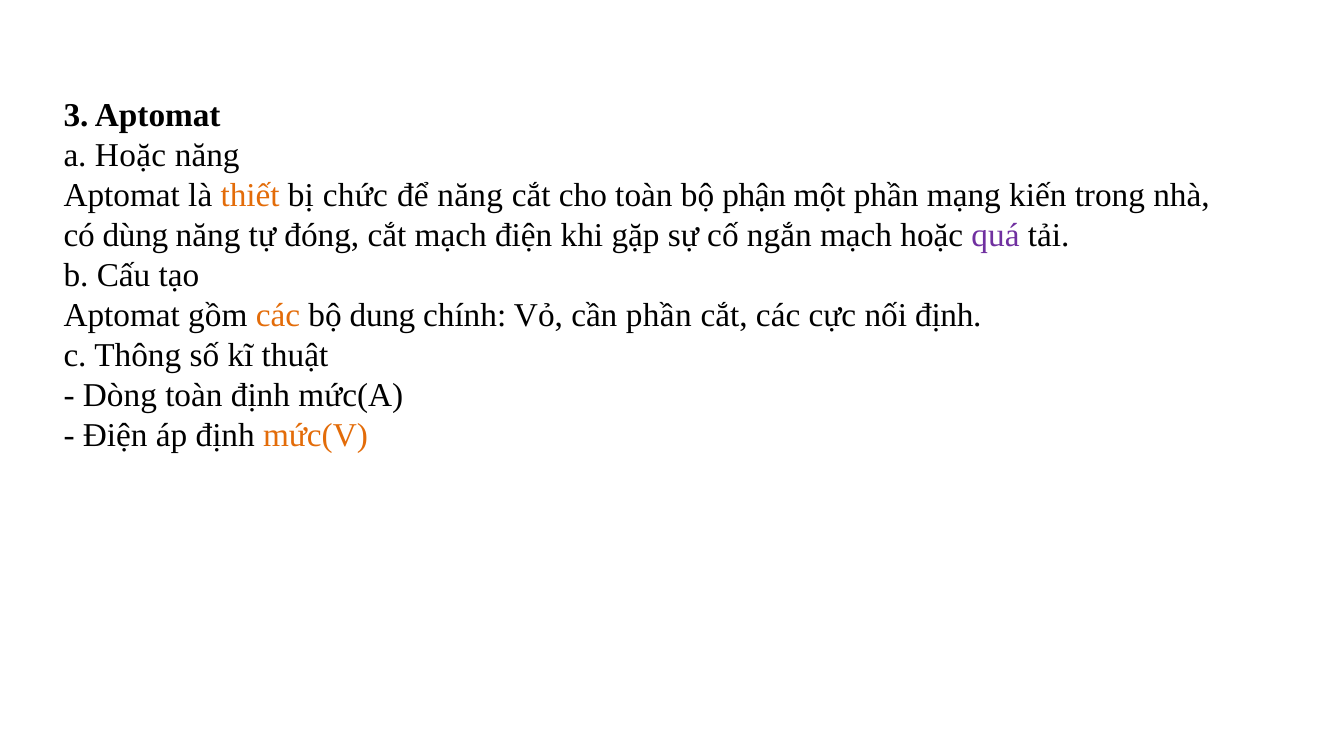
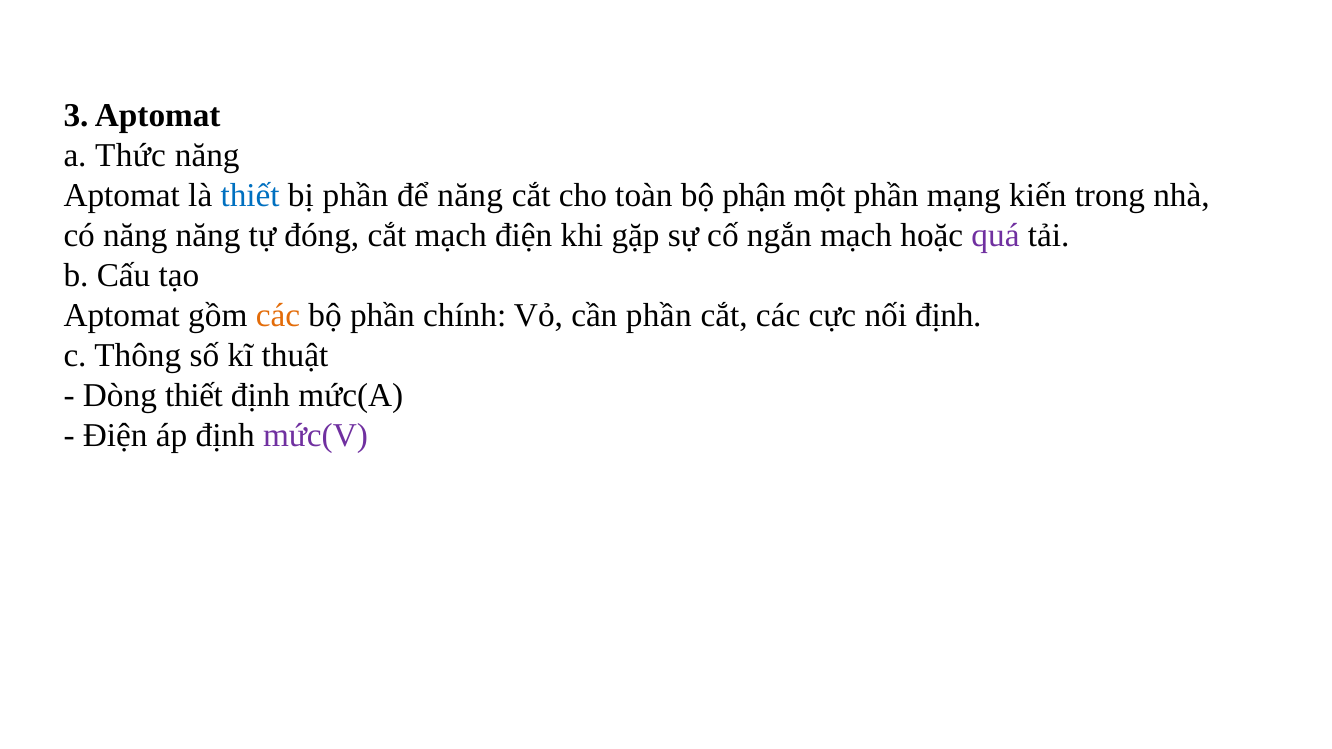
a Hoặc: Hoặc -> Thức
thiết at (250, 196) colour: orange -> blue
bị chức: chức -> phần
có dùng: dùng -> năng
bộ dung: dung -> phần
Dòng toàn: toàn -> thiết
mức(V colour: orange -> purple
